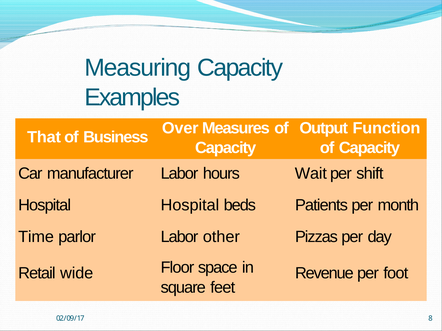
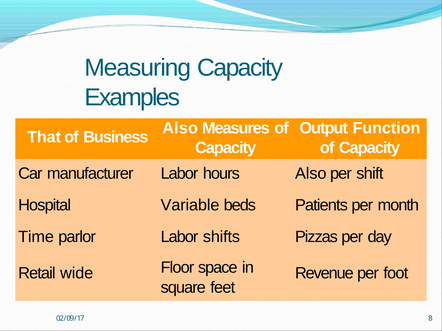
Over at (180, 128): Over -> Also
hours Wait: Wait -> Also
Hospital Hospital: Hospital -> Variable
other: other -> shifts
